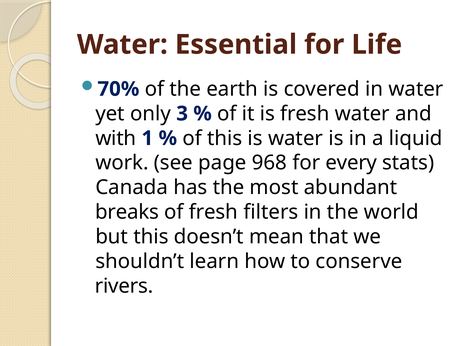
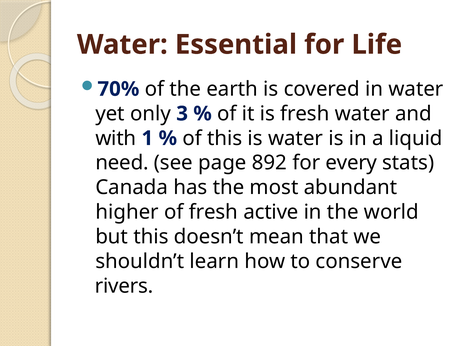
work: work -> need
968: 968 -> 892
breaks: breaks -> higher
filters: filters -> active
